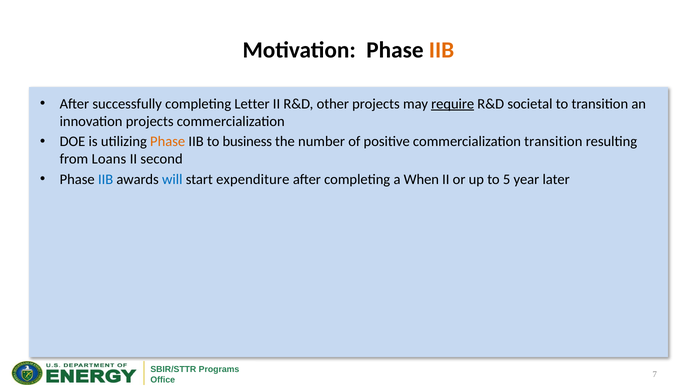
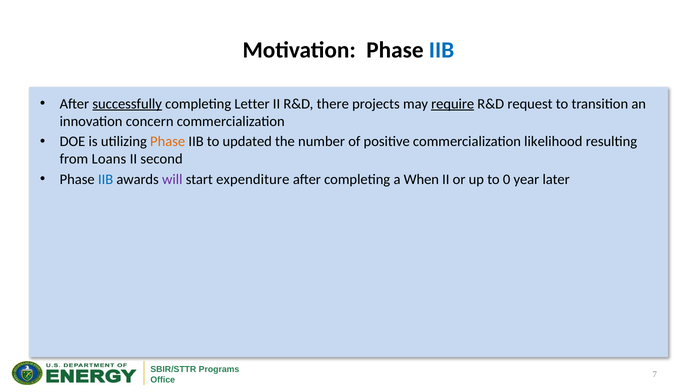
IIB at (442, 50) colour: orange -> blue
successfully underline: none -> present
other: other -> there
societal: societal -> request
innovation projects: projects -> concern
business: business -> updated
commercialization transition: transition -> likelihood
will colour: blue -> purple
5: 5 -> 0
